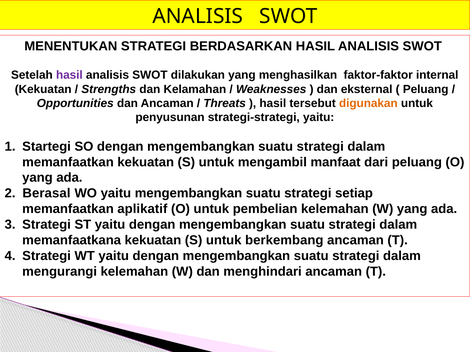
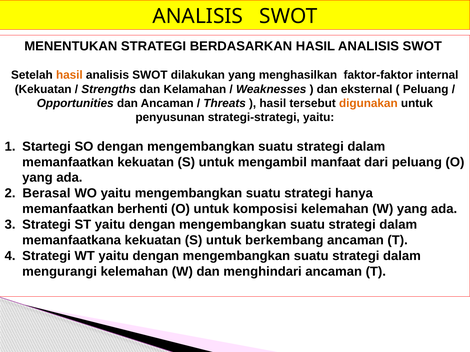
hasil at (69, 75) colour: purple -> orange
setiap: setiap -> hanya
aplikatif: aplikatif -> berhenti
pembelian: pembelian -> komposisi
